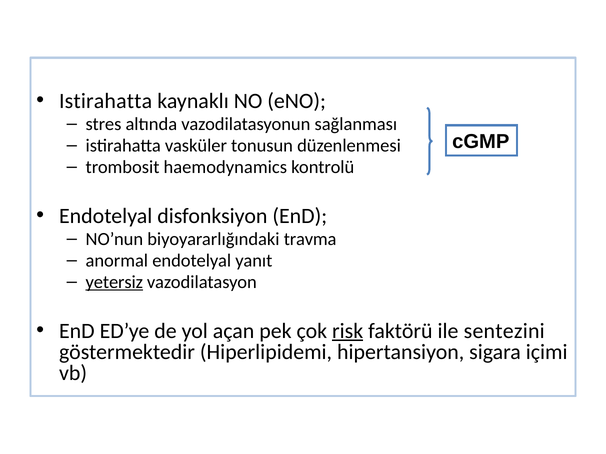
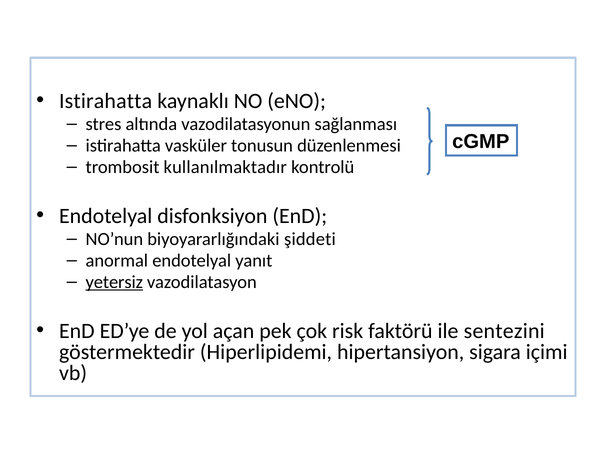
haemodynamics: haemodynamics -> kullanılmaktadır
travma: travma -> şiddeti
risk underline: present -> none
